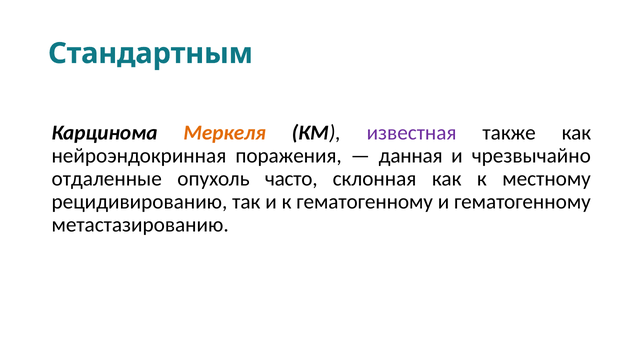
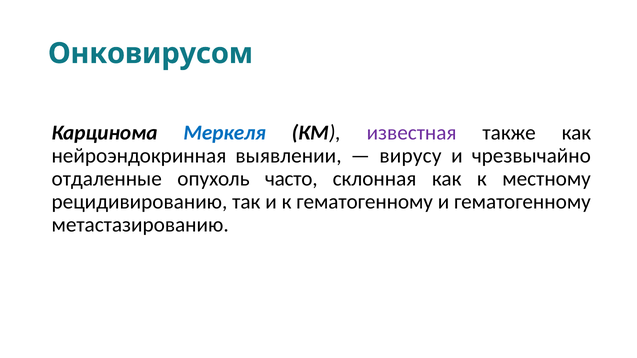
Стандартным: Стандартным -> Онковирусом
Меркеля colour: orange -> blue
поражения: поражения -> выявлении
данная: данная -> вирусу
